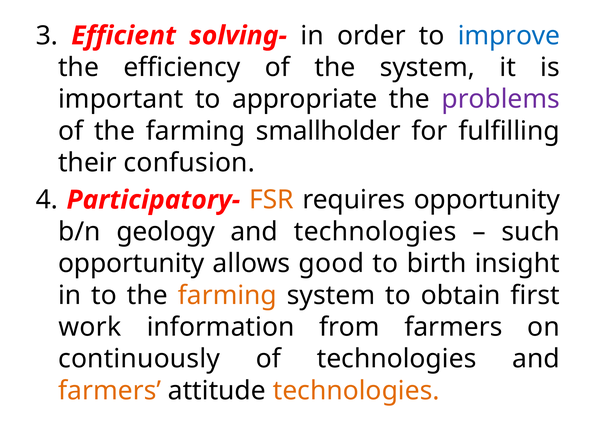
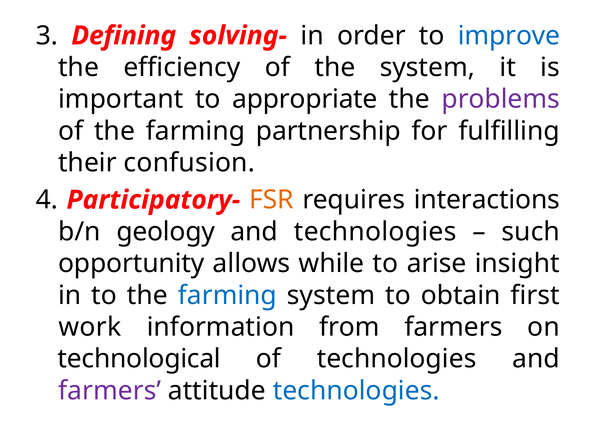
Efficient: Efficient -> Defining
smallholder: smallholder -> partnership
requires opportunity: opportunity -> interactions
good: good -> while
birth: birth -> arise
farming at (227, 295) colour: orange -> blue
continuously: continuously -> technological
farmers at (110, 391) colour: orange -> purple
technologies at (356, 391) colour: orange -> blue
